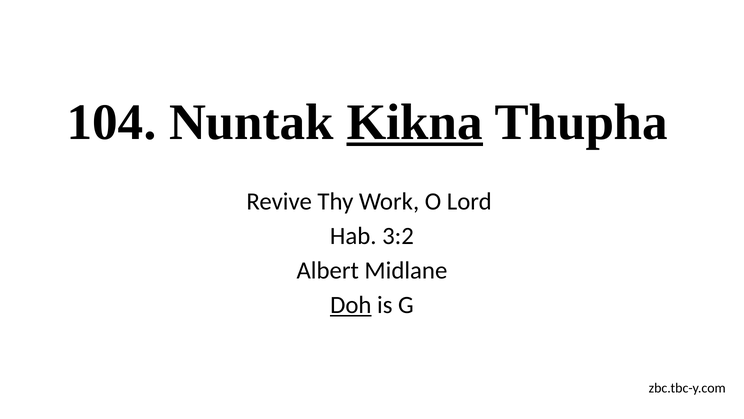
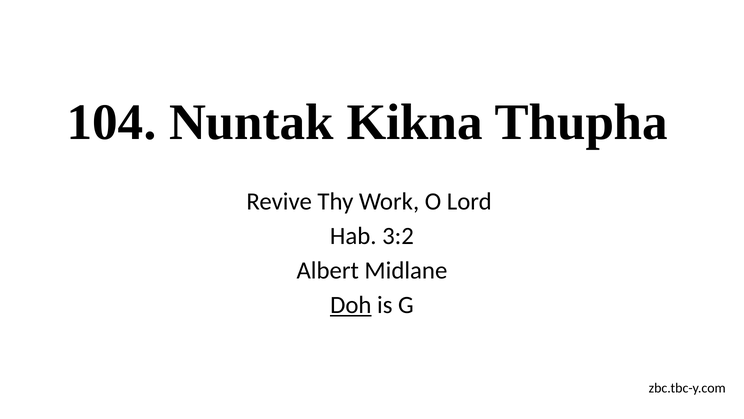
Kikna underline: present -> none
